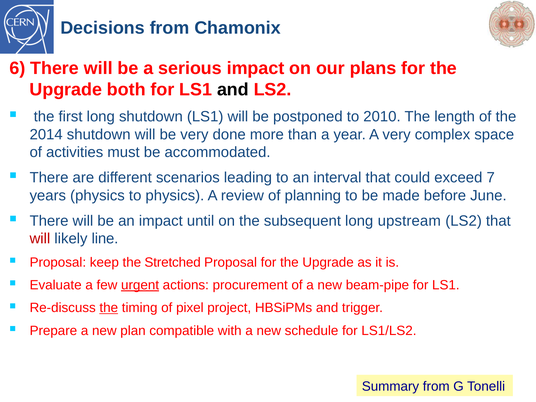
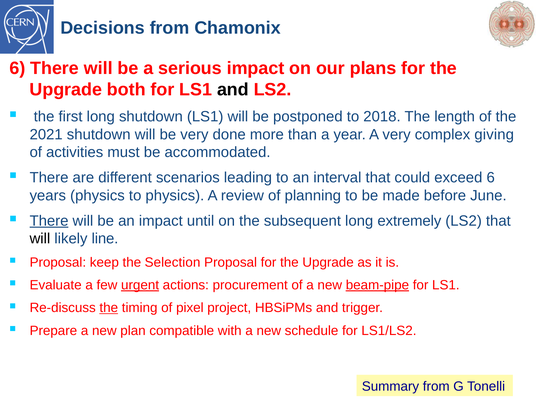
2010: 2010 -> 2018
2014: 2014 -> 2021
space: space -> giving
exceed 7: 7 -> 6
There at (49, 221) underline: none -> present
upstream: upstream -> extremely
will at (40, 239) colour: red -> black
Stretched: Stretched -> Selection
beam-pipe underline: none -> present
